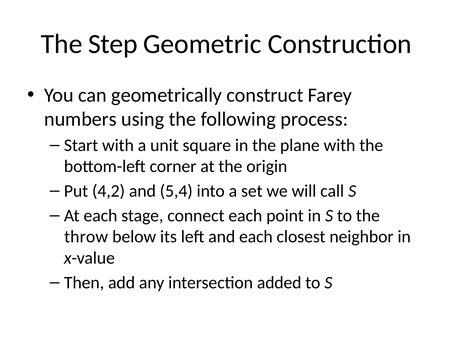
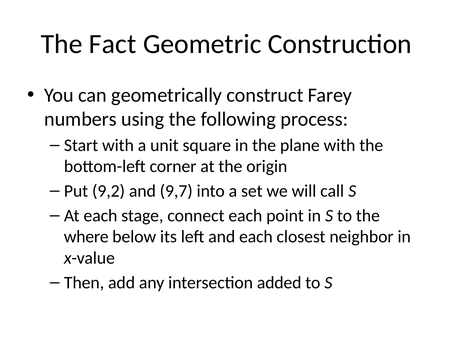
Step: Step -> Fact
4,2: 4,2 -> 9,2
5,4: 5,4 -> 9,7
throw: throw -> where
